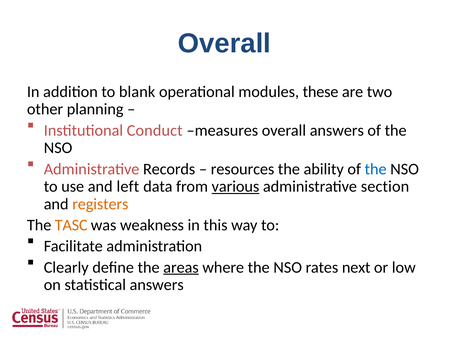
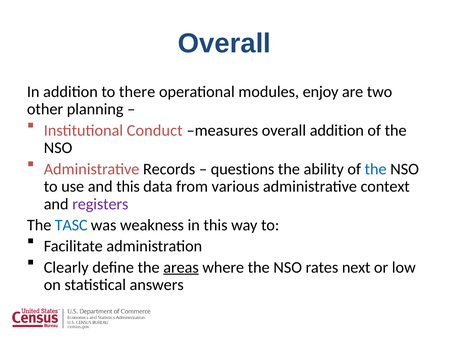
blank: blank -> there
these: these -> enjoy
overall answers: answers -> addition
resources: resources -> questions
and left: left -> this
various underline: present -> none
section: section -> context
registers colour: orange -> purple
TASC colour: orange -> blue
